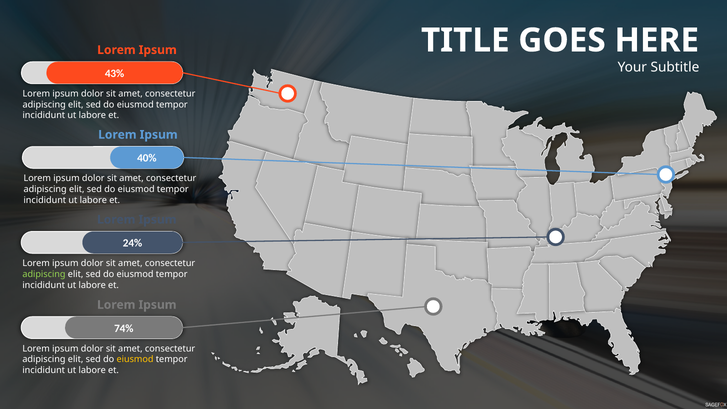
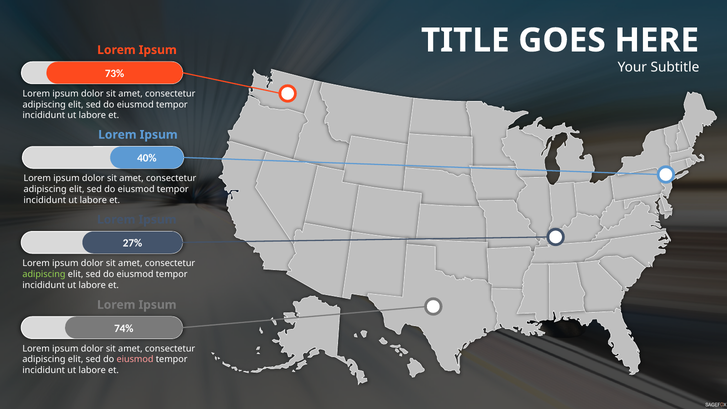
43%: 43% -> 73%
24%: 24% -> 27%
eiusmod at (135, 359) colour: yellow -> pink
